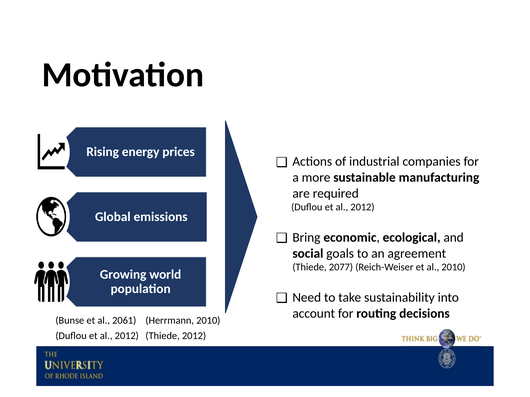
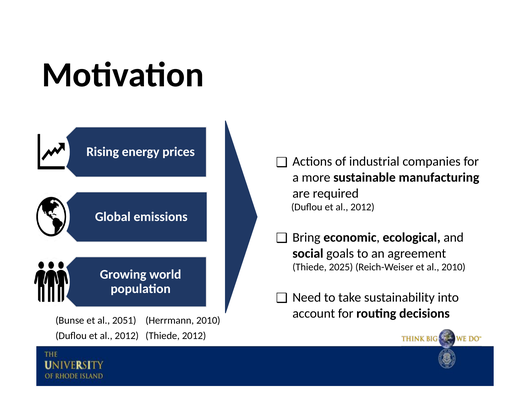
2077: 2077 -> 2025
2061: 2061 -> 2051
